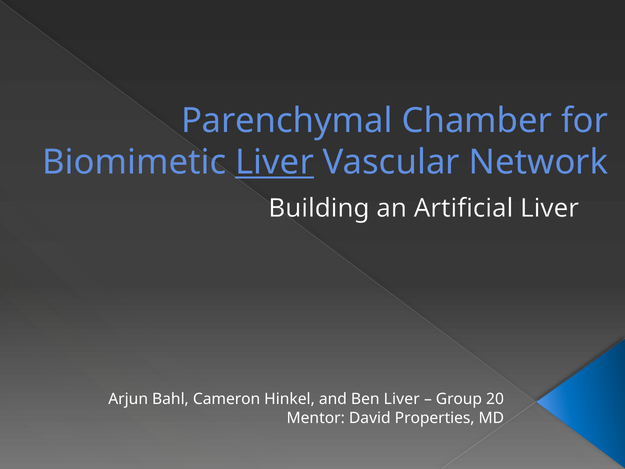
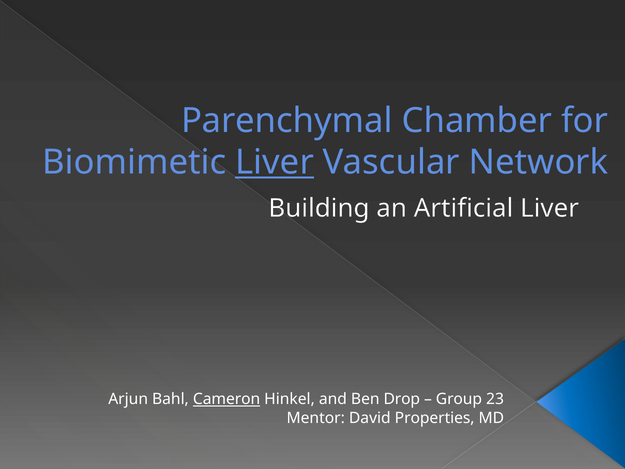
Cameron underline: none -> present
Ben Liver: Liver -> Drop
20: 20 -> 23
